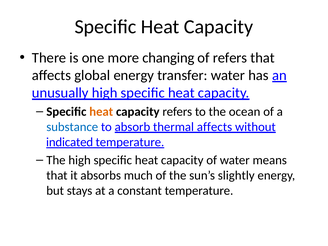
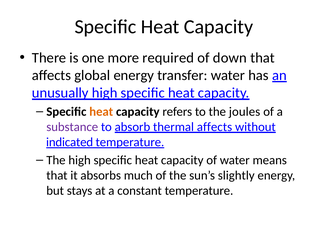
changing: changing -> required
of refers: refers -> down
ocean: ocean -> joules
substance colour: blue -> purple
